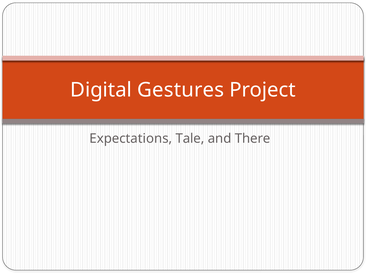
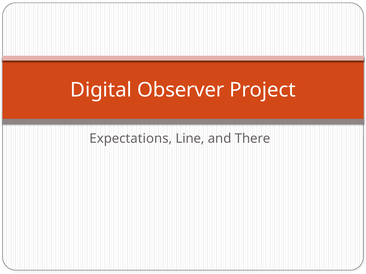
Gestures: Gestures -> Observer
Tale: Tale -> Line
